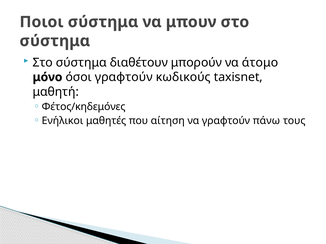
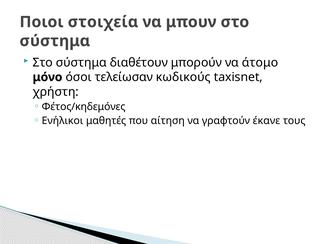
Ποιοι σύστημα: σύστημα -> στοιχεία
όσοι γραφτούν: γραφτούν -> τελείωσαν
μαθητή: μαθητή -> χρήστη
πάνω: πάνω -> έκανε
